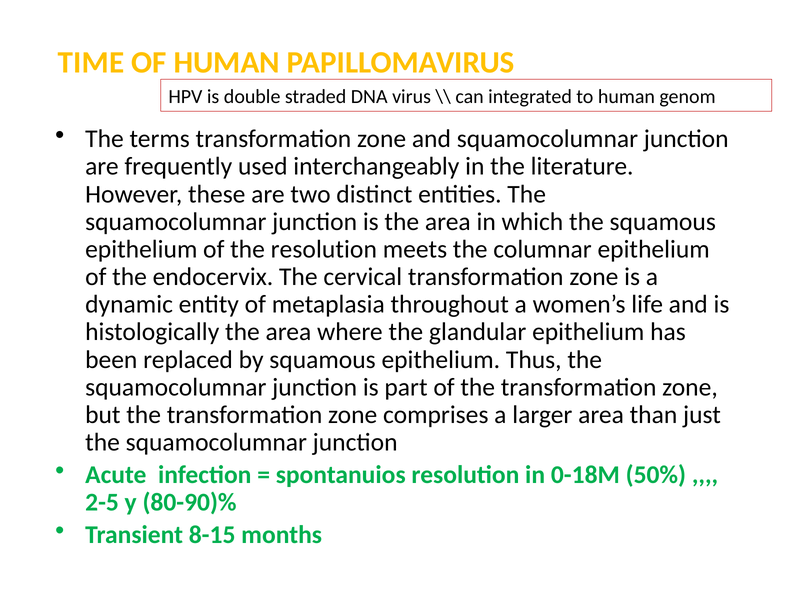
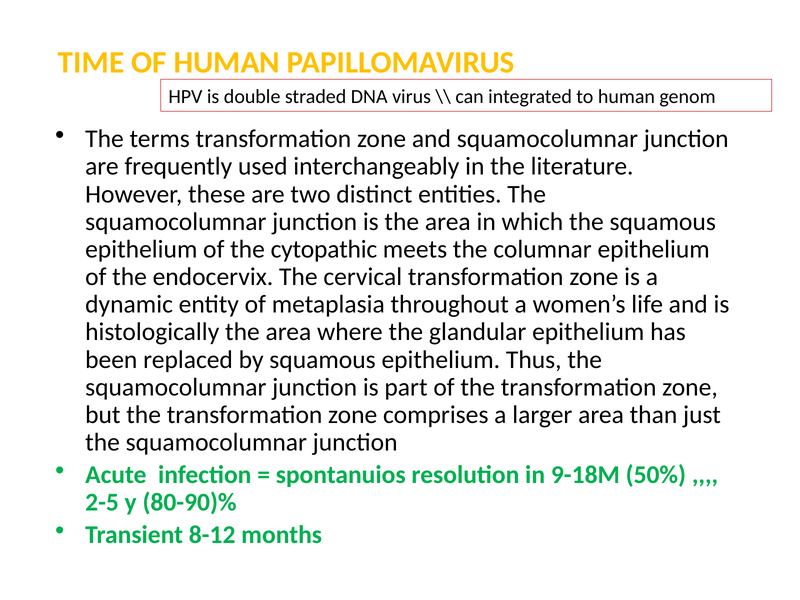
the resolution: resolution -> cytopathic
0-18M: 0-18M -> 9-18M
8-15: 8-15 -> 8-12
